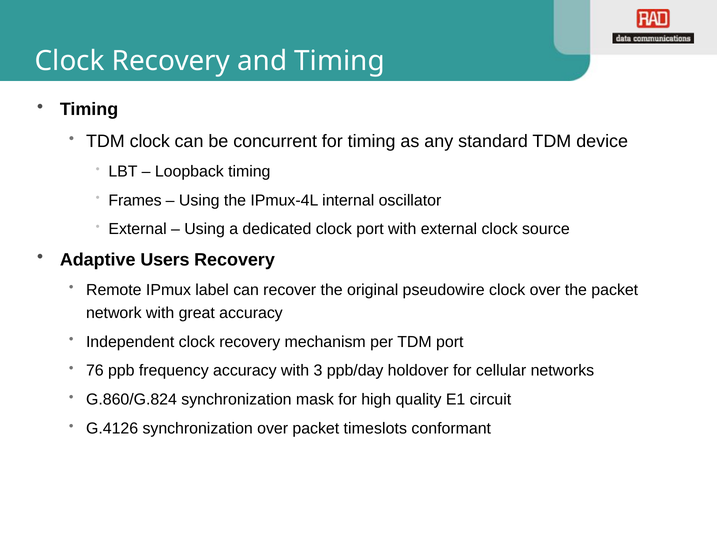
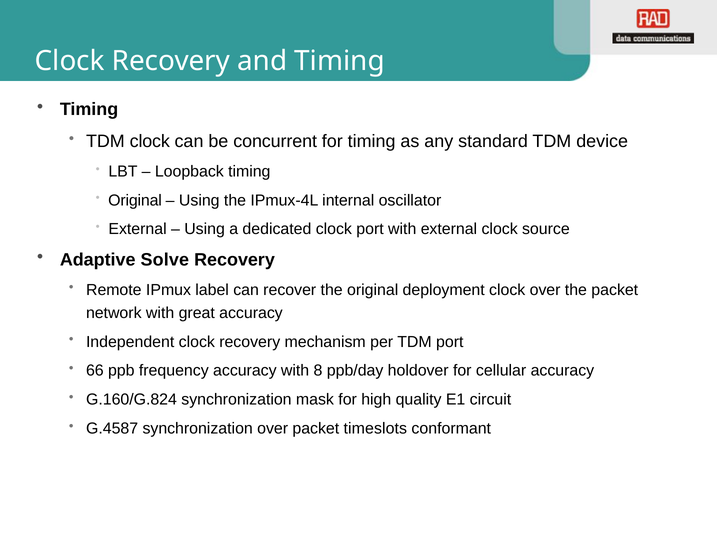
Frames at (135, 200): Frames -> Original
Users: Users -> Solve
pseudowire: pseudowire -> deployment
76: 76 -> 66
3: 3 -> 8
cellular networks: networks -> accuracy
G.860/G.824: G.860/G.824 -> G.160/G.824
G.4126: G.4126 -> G.4587
